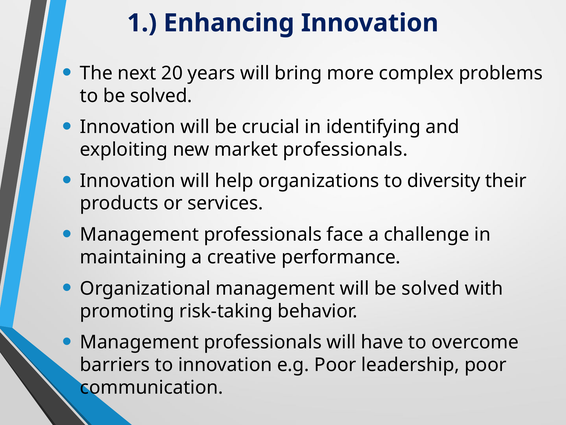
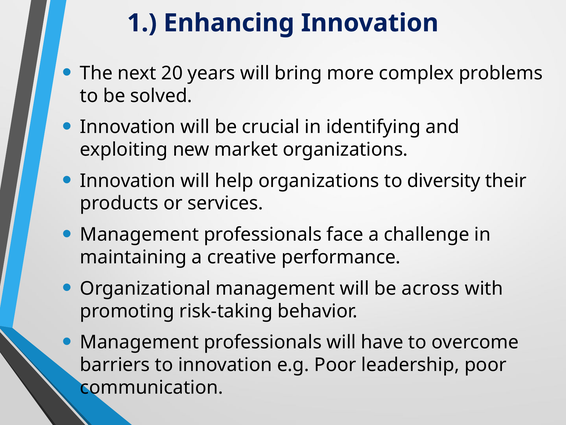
market professionals: professionals -> organizations
will be solved: solved -> across
